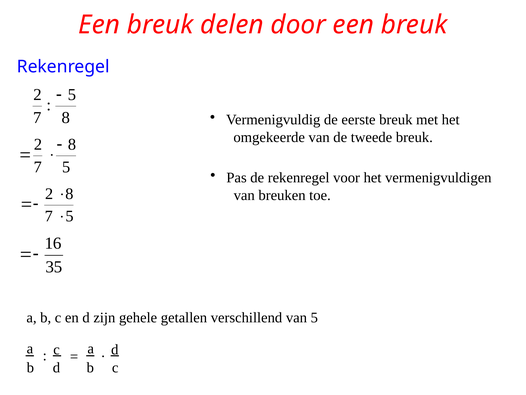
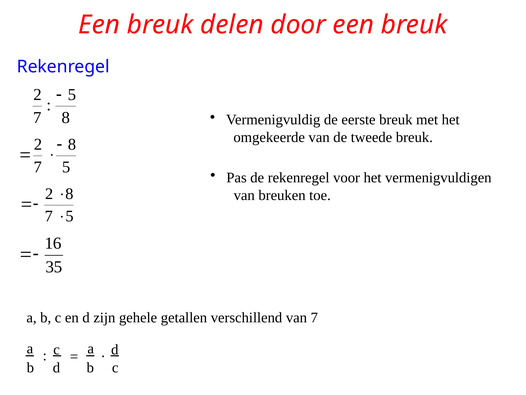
van 5: 5 -> 7
